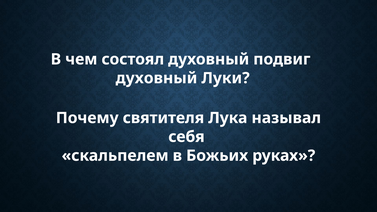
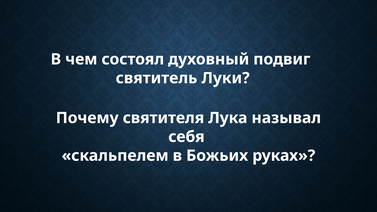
духовный at (156, 78): духовный -> святитель
